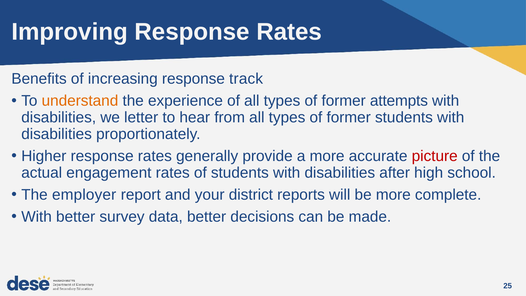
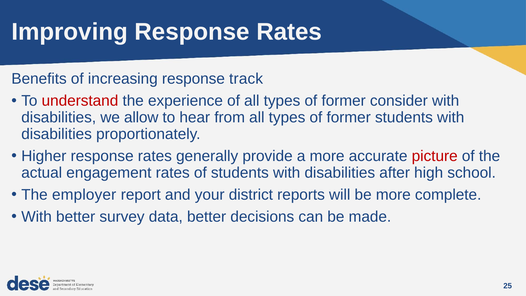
understand colour: orange -> red
attempts: attempts -> consider
letter: letter -> allow
